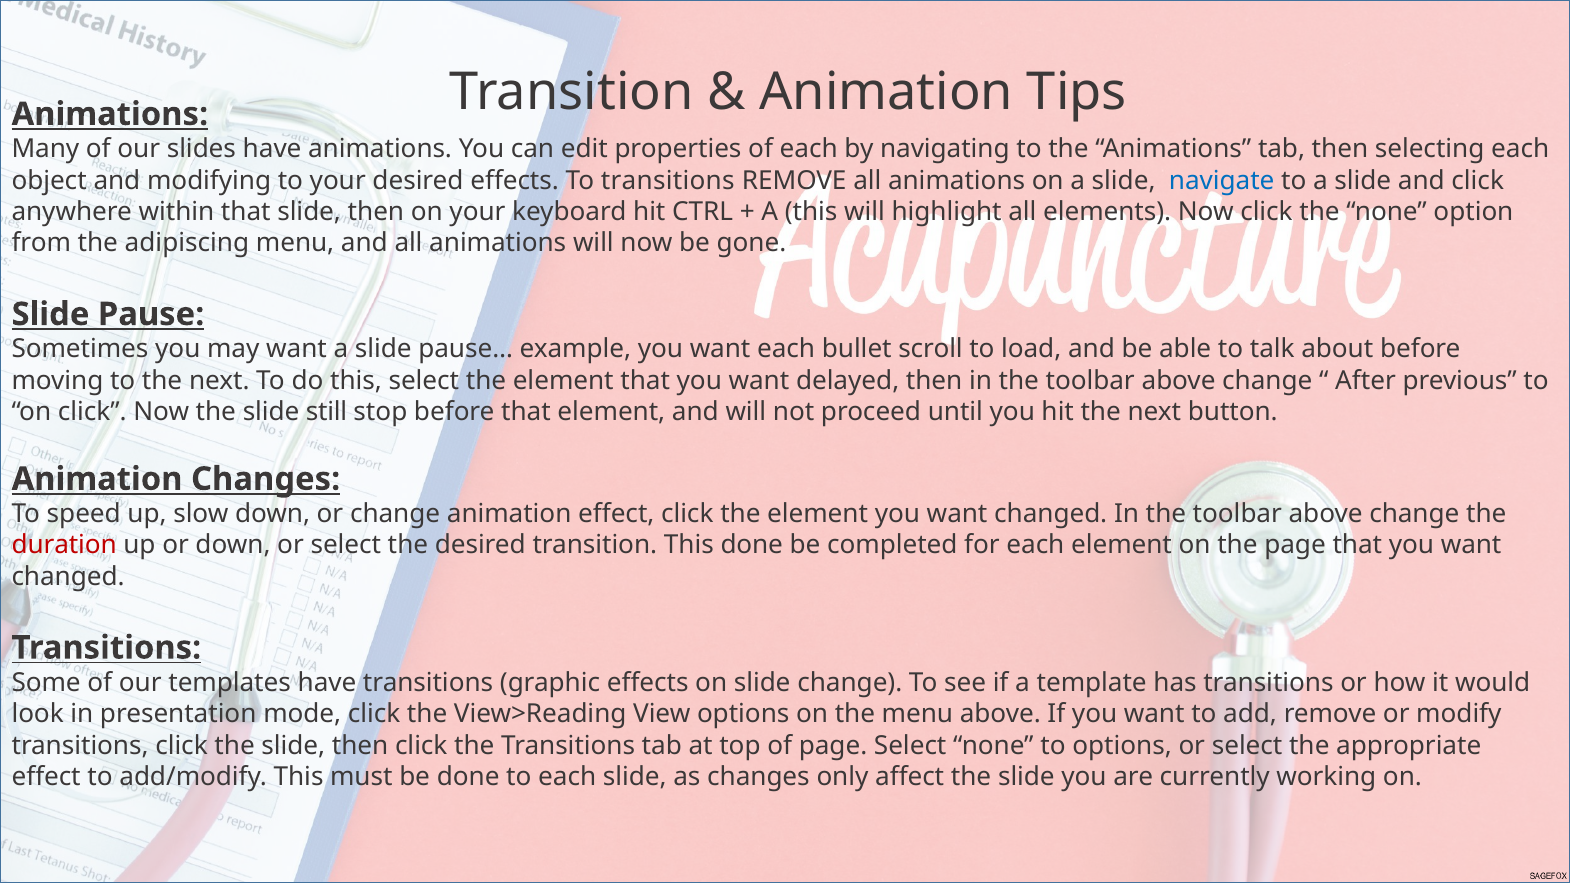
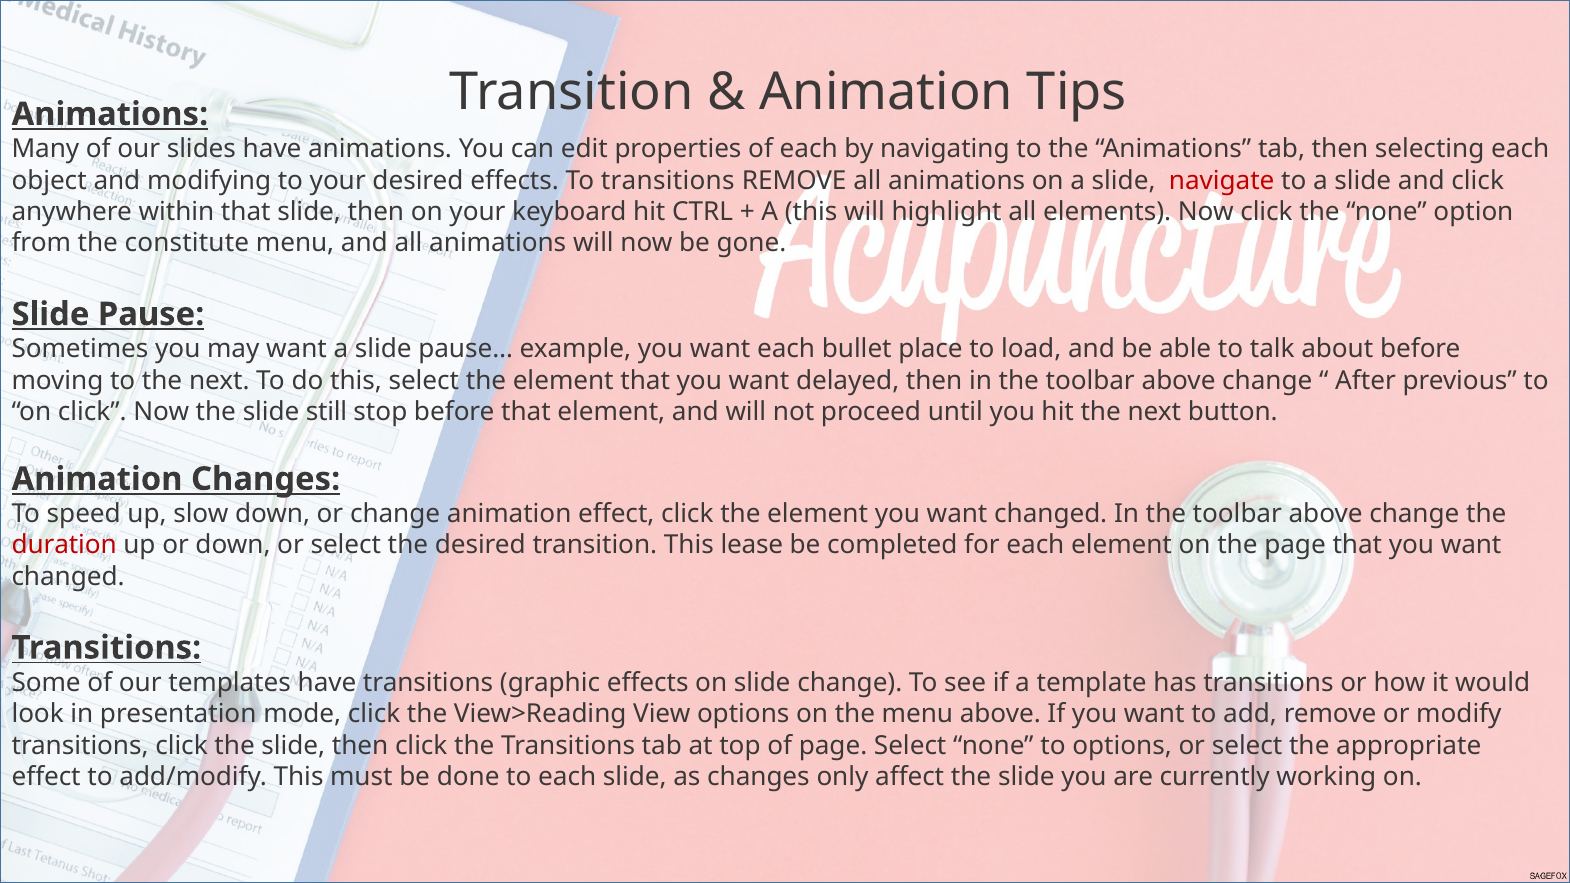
navigate colour: blue -> red
adipiscing: adipiscing -> constitute
scroll: scroll -> place
This done: done -> lease
